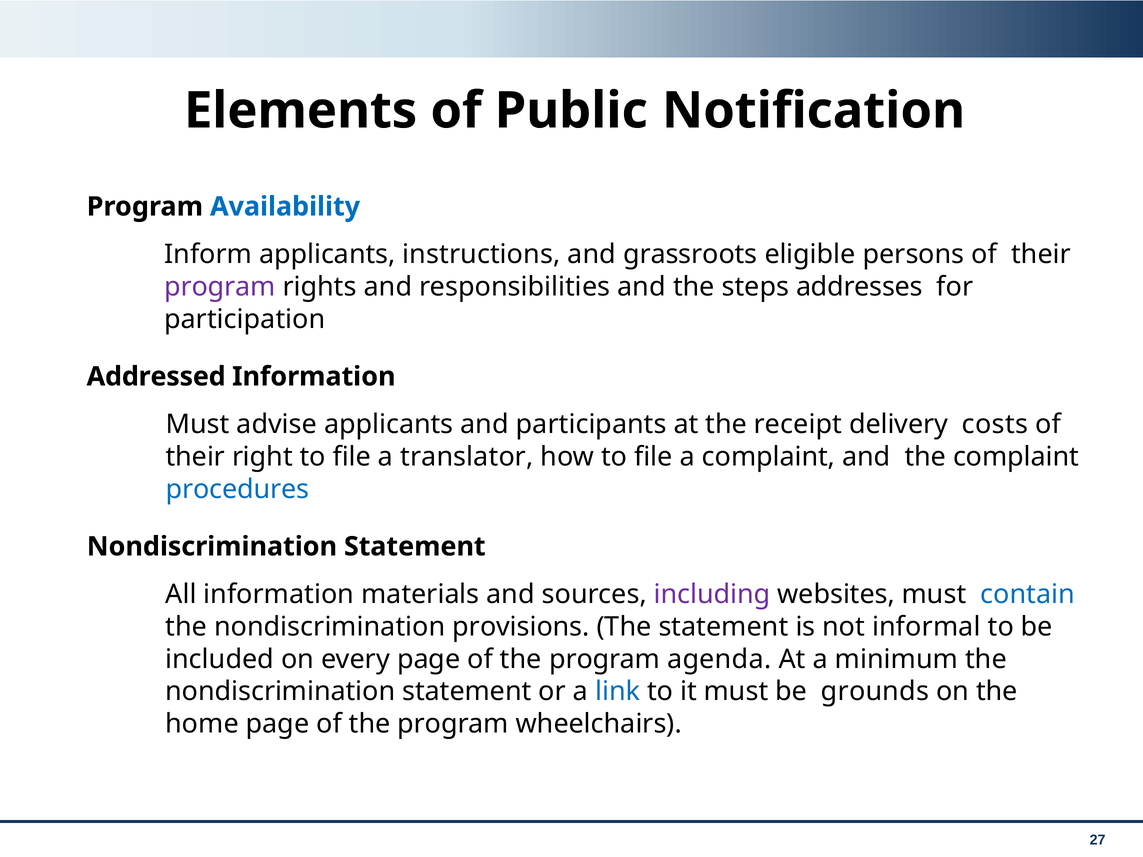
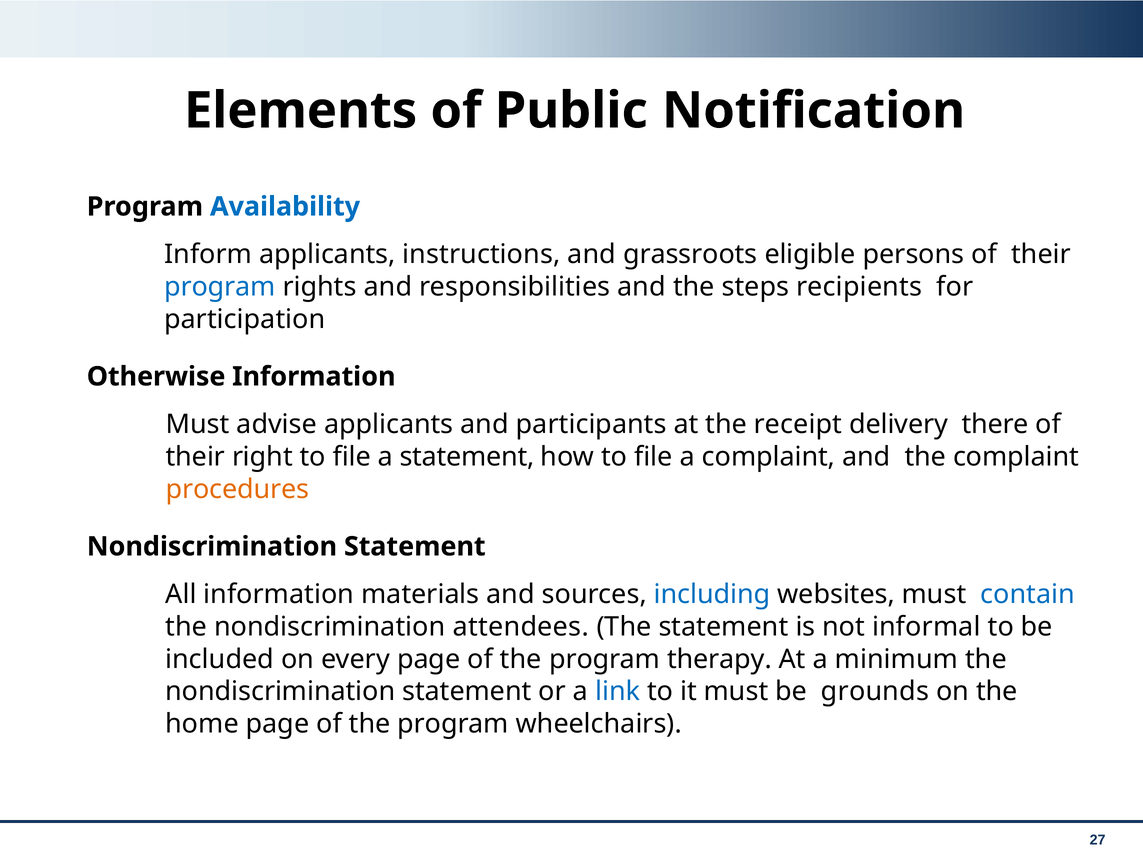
program at (220, 287) colour: purple -> blue
addresses: addresses -> recipients
Addressed: Addressed -> Otherwise
costs: costs -> there
a translator: translator -> statement
procedures colour: blue -> orange
including colour: purple -> blue
provisions: provisions -> attendees
agenda: agenda -> therapy
